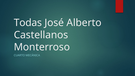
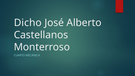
Todas: Todas -> Dicho
